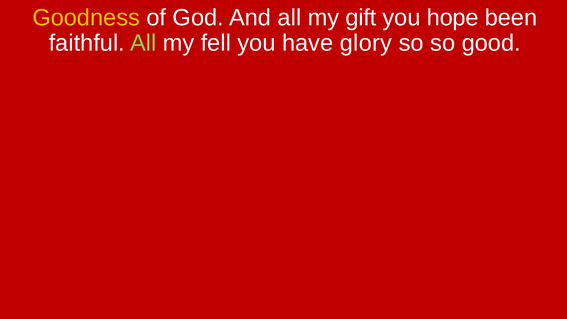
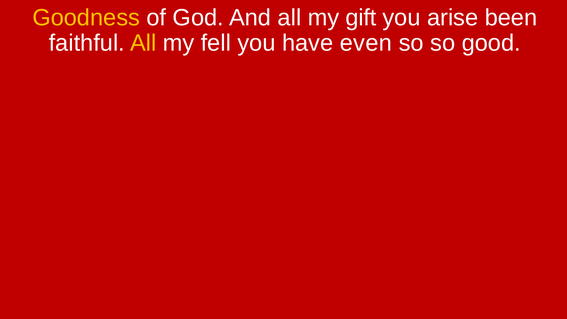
hope: hope -> arise
All at (143, 43) colour: light green -> yellow
glory: glory -> even
